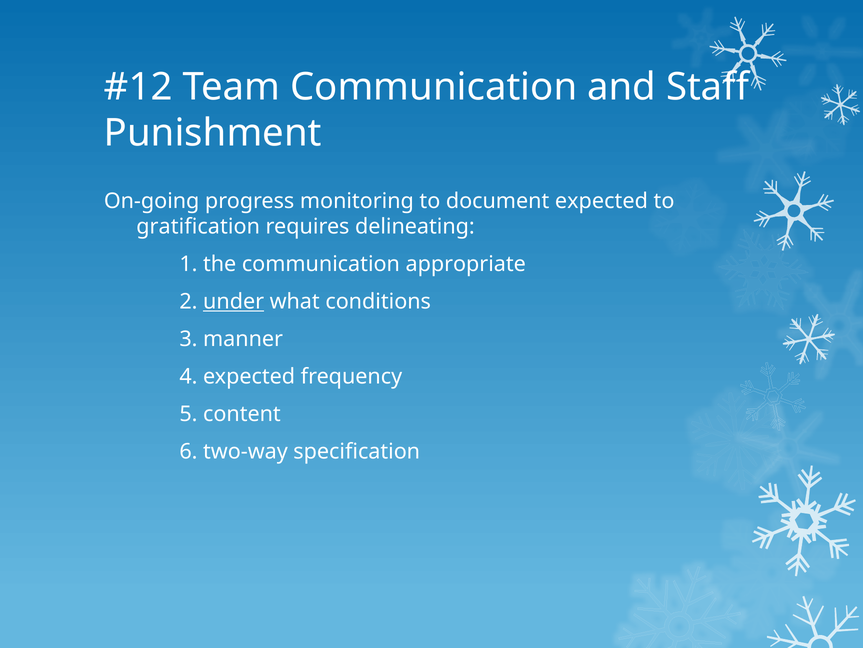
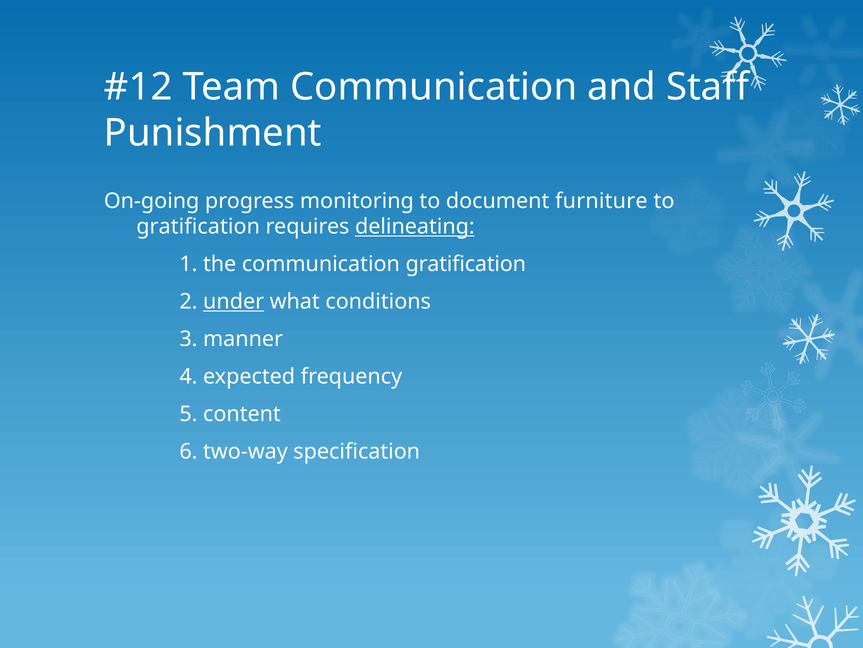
document expected: expected -> furniture
delineating underline: none -> present
communication appropriate: appropriate -> gratification
